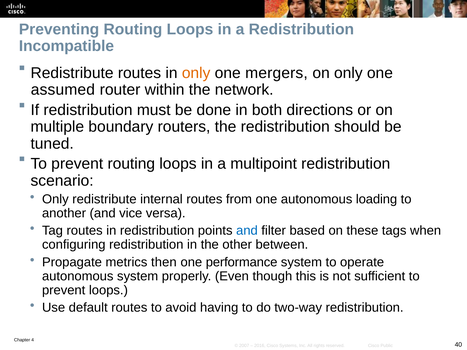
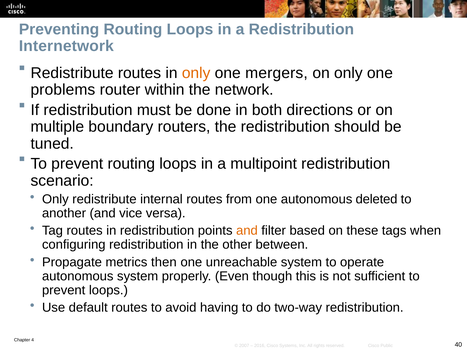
Incompatible: Incompatible -> Internetwork
assumed: assumed -> problems
loading: loading -> deleted
and at (247, 231) colour: blue -> orange
performance: performance -> unreachable
